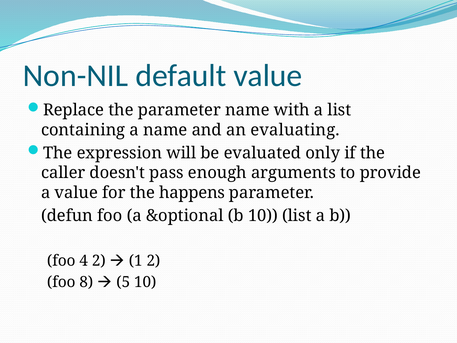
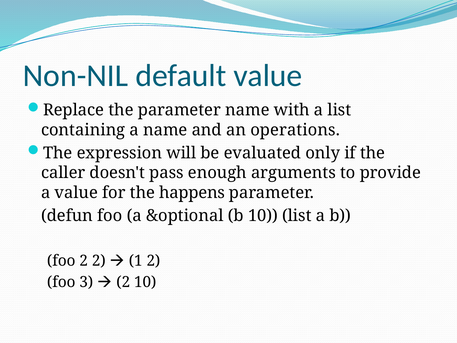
evaluating: evaluating -> operations
foo 4: 4 -> 2
8: 8 -> 3
5 at (123, 282): 5 -> 2
